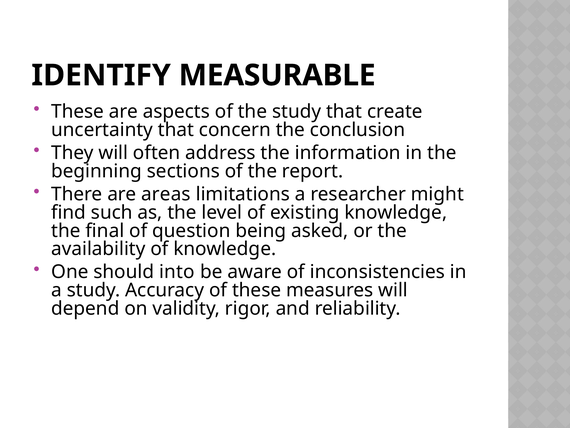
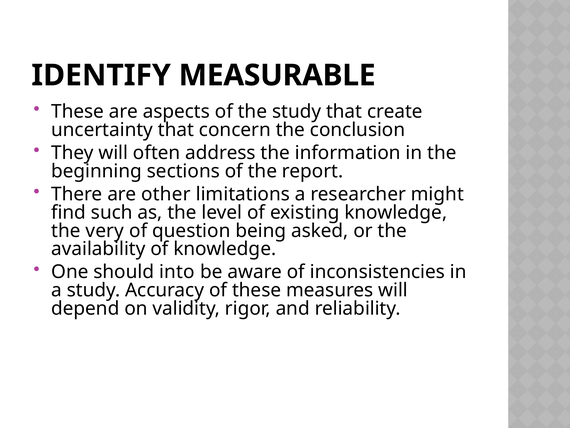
areas: areas -> other
final: final -> very
